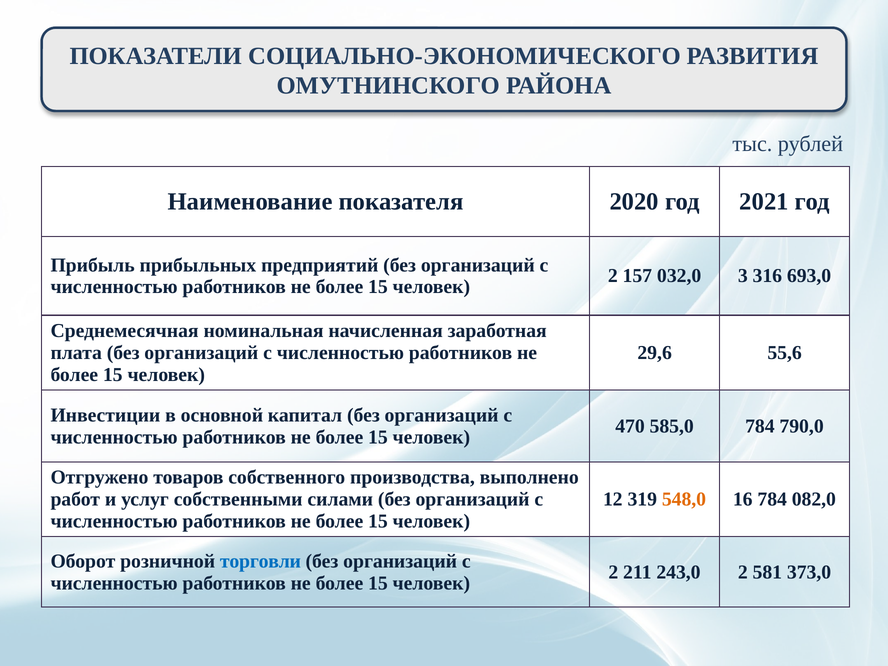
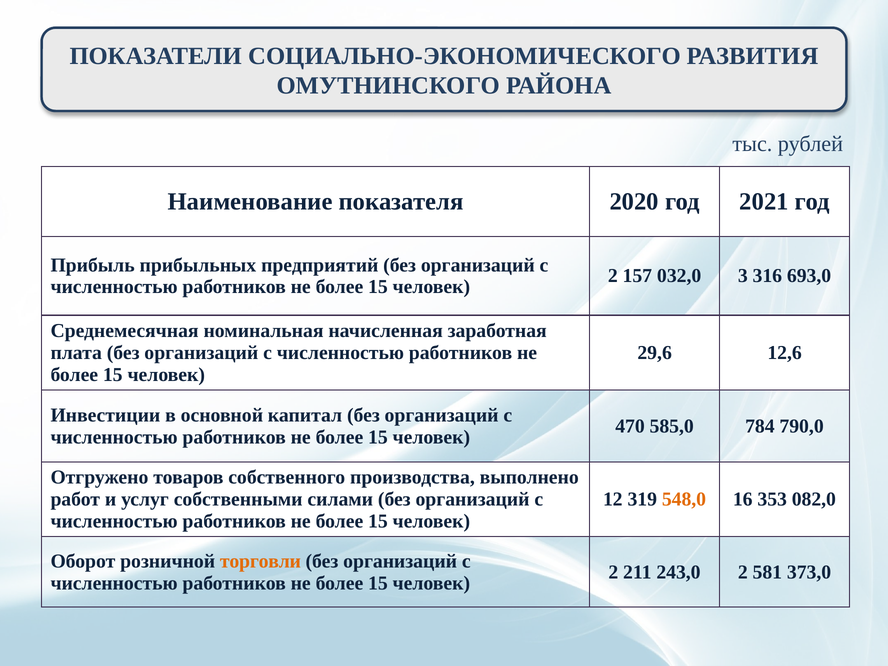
55,6: 55,6 -> 12,6
16 784: 784 -> 353
торговли colour: blue -> orange
